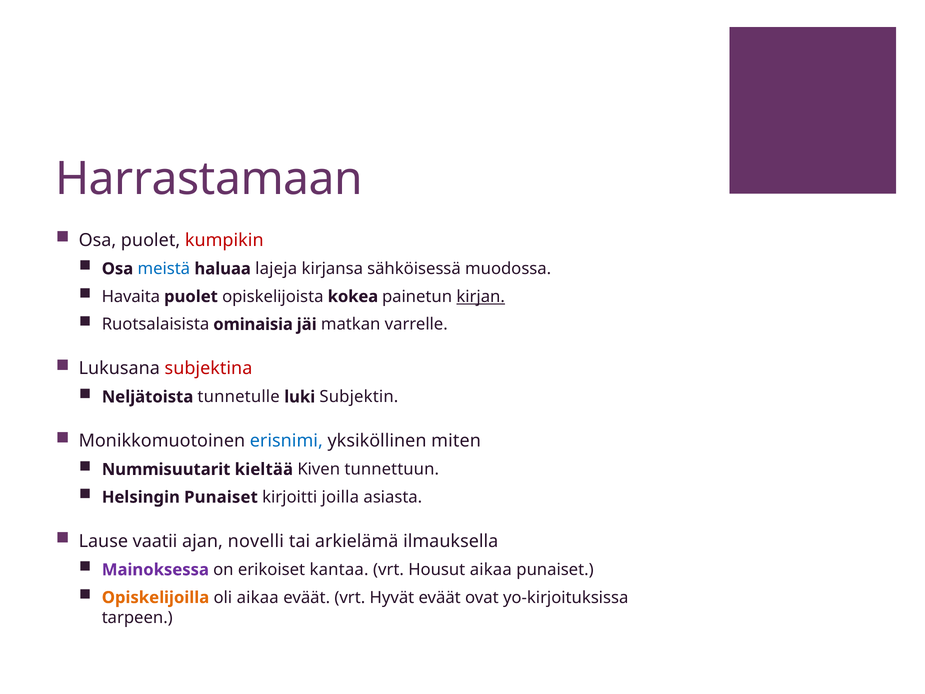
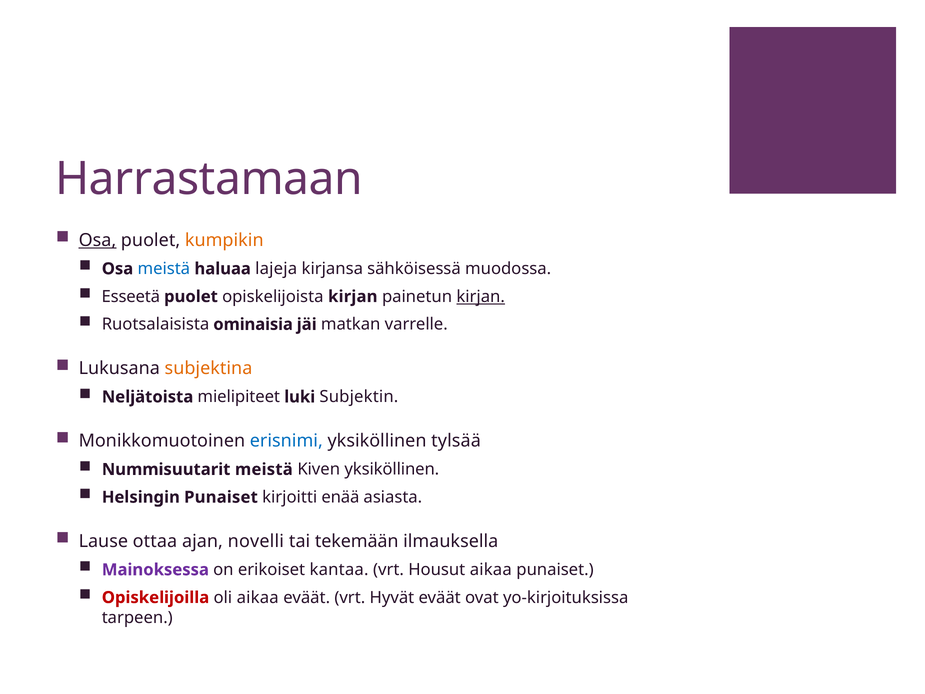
Osa at (97, 240) underline: none -> present
kumpikin colour: red -> orange
Havaita: Havaita -> Esseetä
opiskelijoista kokea: kokea -> kirjan
subjektina colour: red -> orange
tunnetulle: tunnetulle -> mielipiteet
miten: miten -> tylsää
Nummisuutarit kieltää: kieltää -> meistä
Kiven tunnettuun: tunnettuun -> yksiköllinen
joilla: joilla -> enää
vaatii: vaatii -> ottaa
arkielämä: arkielämä -> tekemään
Opiskelijoilla colour: orange -> red
